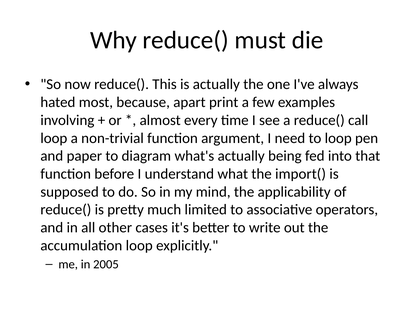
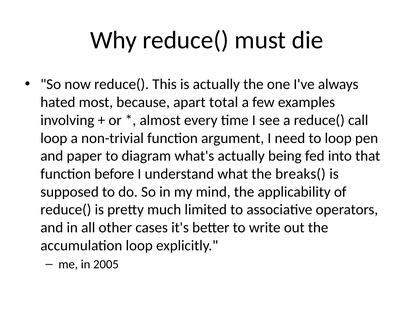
print: print -> total
import(: import( -> breaks(
